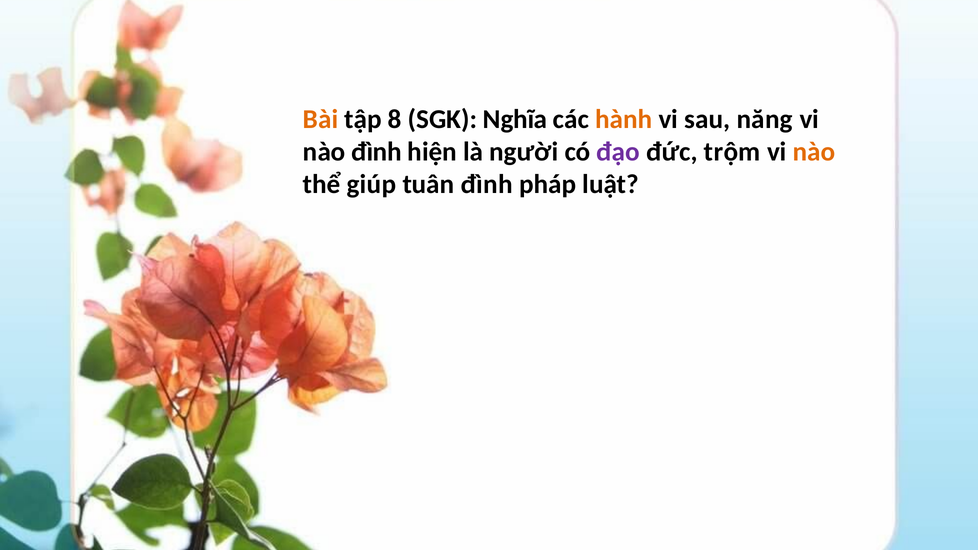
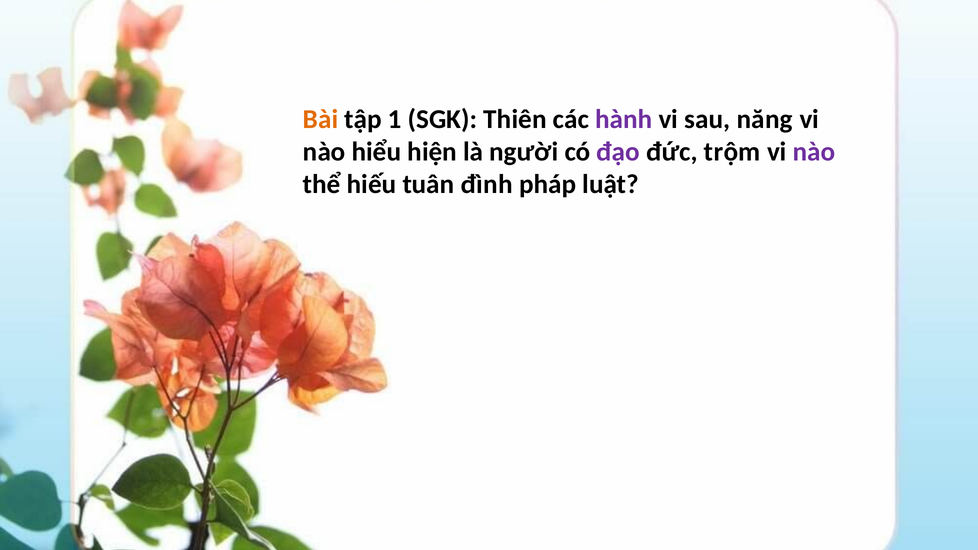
8: 8 -> 1
Nghĩa: Nghĩa -> Thiên
hành colour: orange -> purple
nào đình: đình -> hiểu
nào at (814, 152) colour: orange -> purple
giúp: giúp -> hiếu
